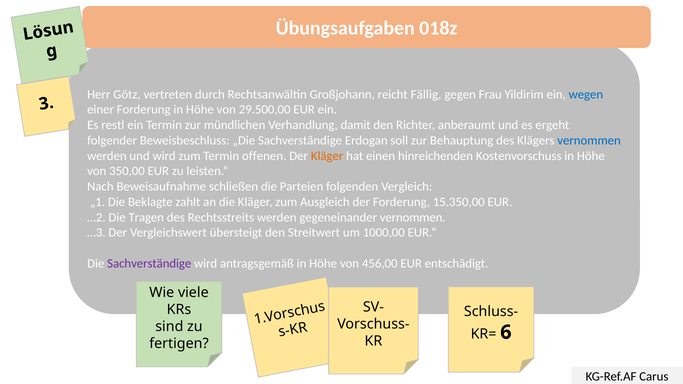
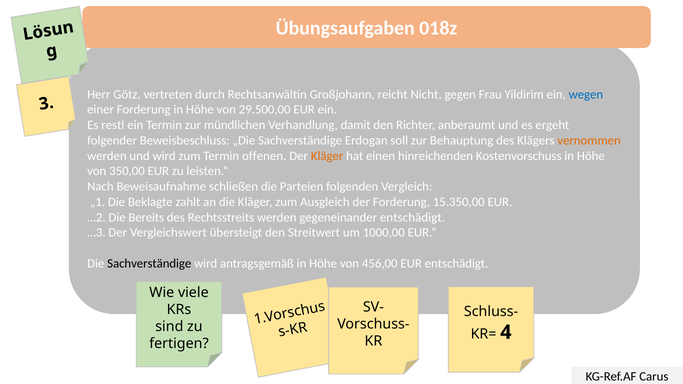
Fällig: Fällig -> Nicht
vernommen at (589, 141) colour: blue -> orange
Tragen: Tragen -> Bereits
gegeneinander vernommen: vernommen -> entschädigt
Sachverständige at (149, 263) colour: purple -> black
6: 6 -> 4
